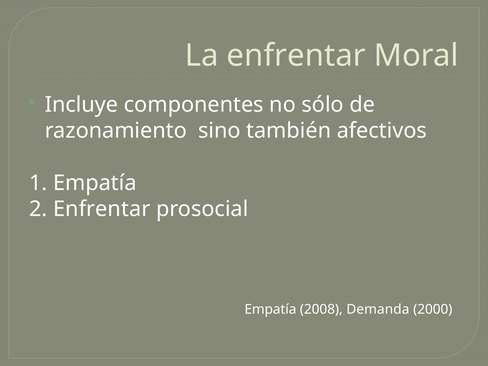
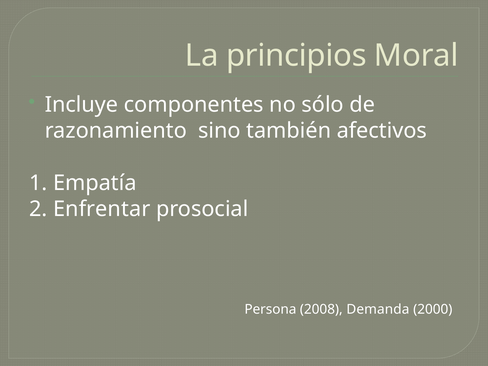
La enfrentar: enfrentar -> principios
Empatía at (270, 309): Empatía -> Persona
